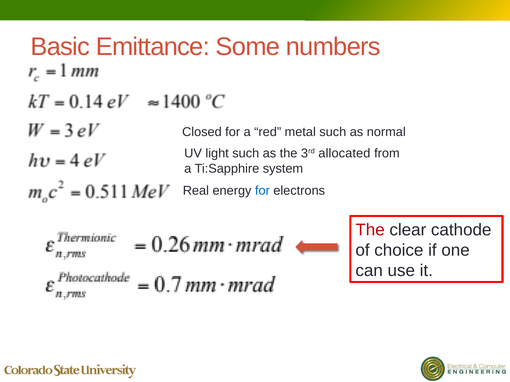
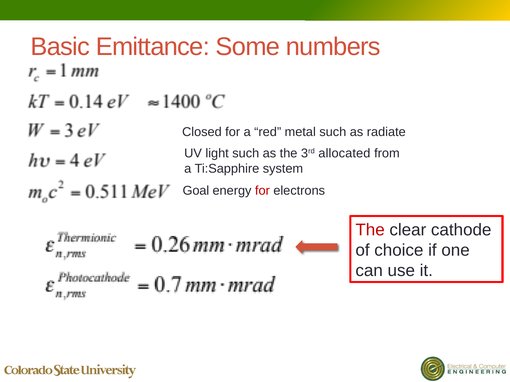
normal: normal -> radiate
Real: Real -> Goal
for at (262, 191) colour: blue -> red
